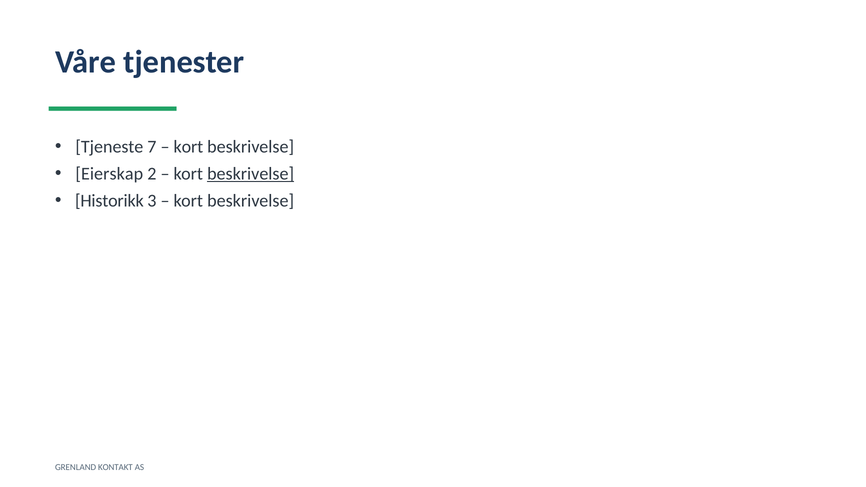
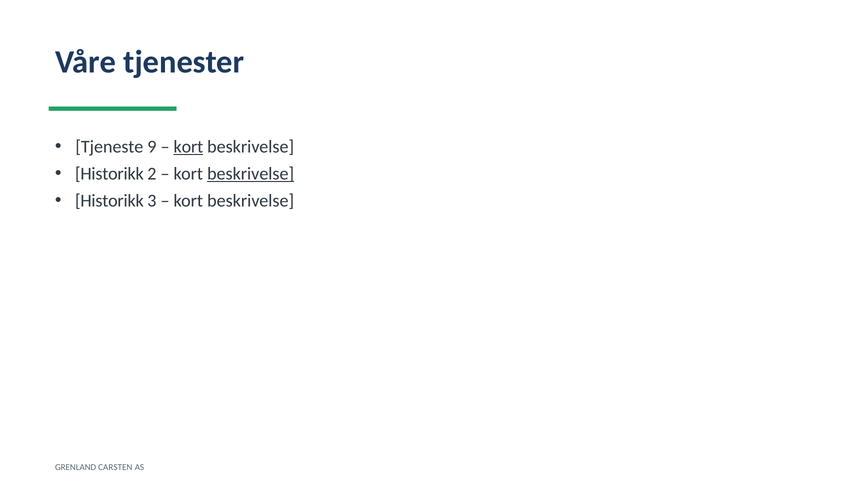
7: 7 -> 9
kort at (188, 147) underline: none -> present
Eierskap at (109, 174): Eierskap -> Historikk
KONTAKT: KONTAKT -> CARSTEN
